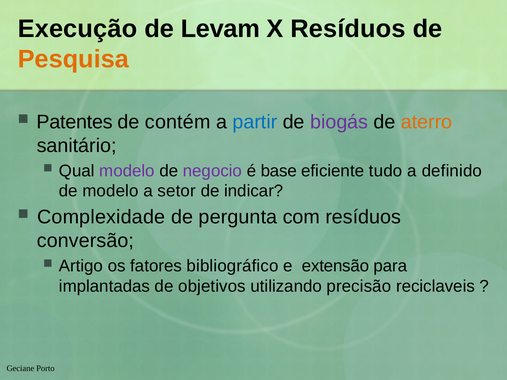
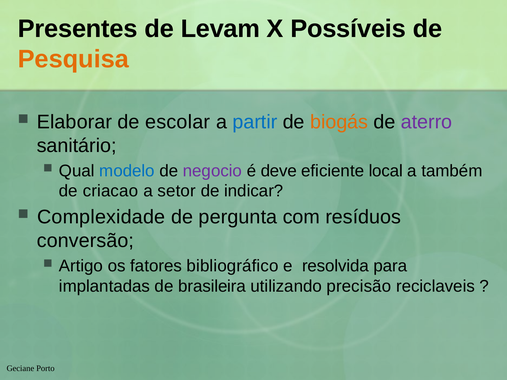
Execução: Execução -> Presentes
X Resíduos: Resíduos -> Possíveis
Patentes: Patentes -> Elaborar
contém: contém -> escolar
biogás colour: purple -> orange
aterro colour: orange -> purple
modelo at (127, 171) colour: purple -> blue
base: base -> deve
tudo: tudo -> local
definido: definido -> também
de modelo: modelo -> criacao
extensão: extensão -> resolvida
objetivos: objetivos -> brasileira
